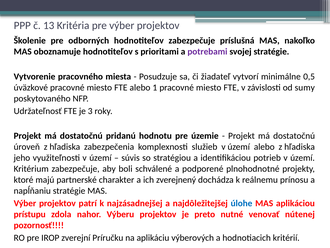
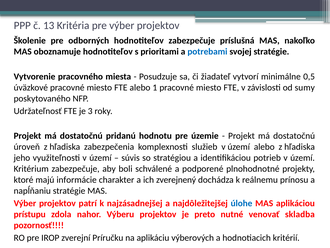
potrebami colour: purple -> blue
partnerské: partnerské -> informácie
nútenej: nútenej -> skladba
